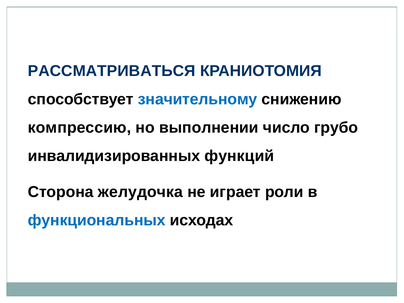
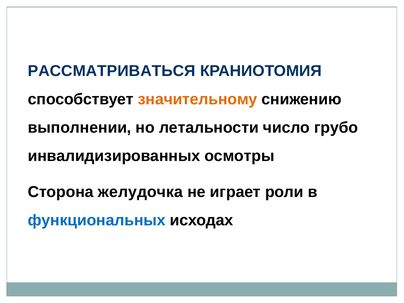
значительному colour: blue -> orange
компрессию: компрессию -> выполнении
выполнении: выполнении -> летальности
функций: функций -> осмотры
